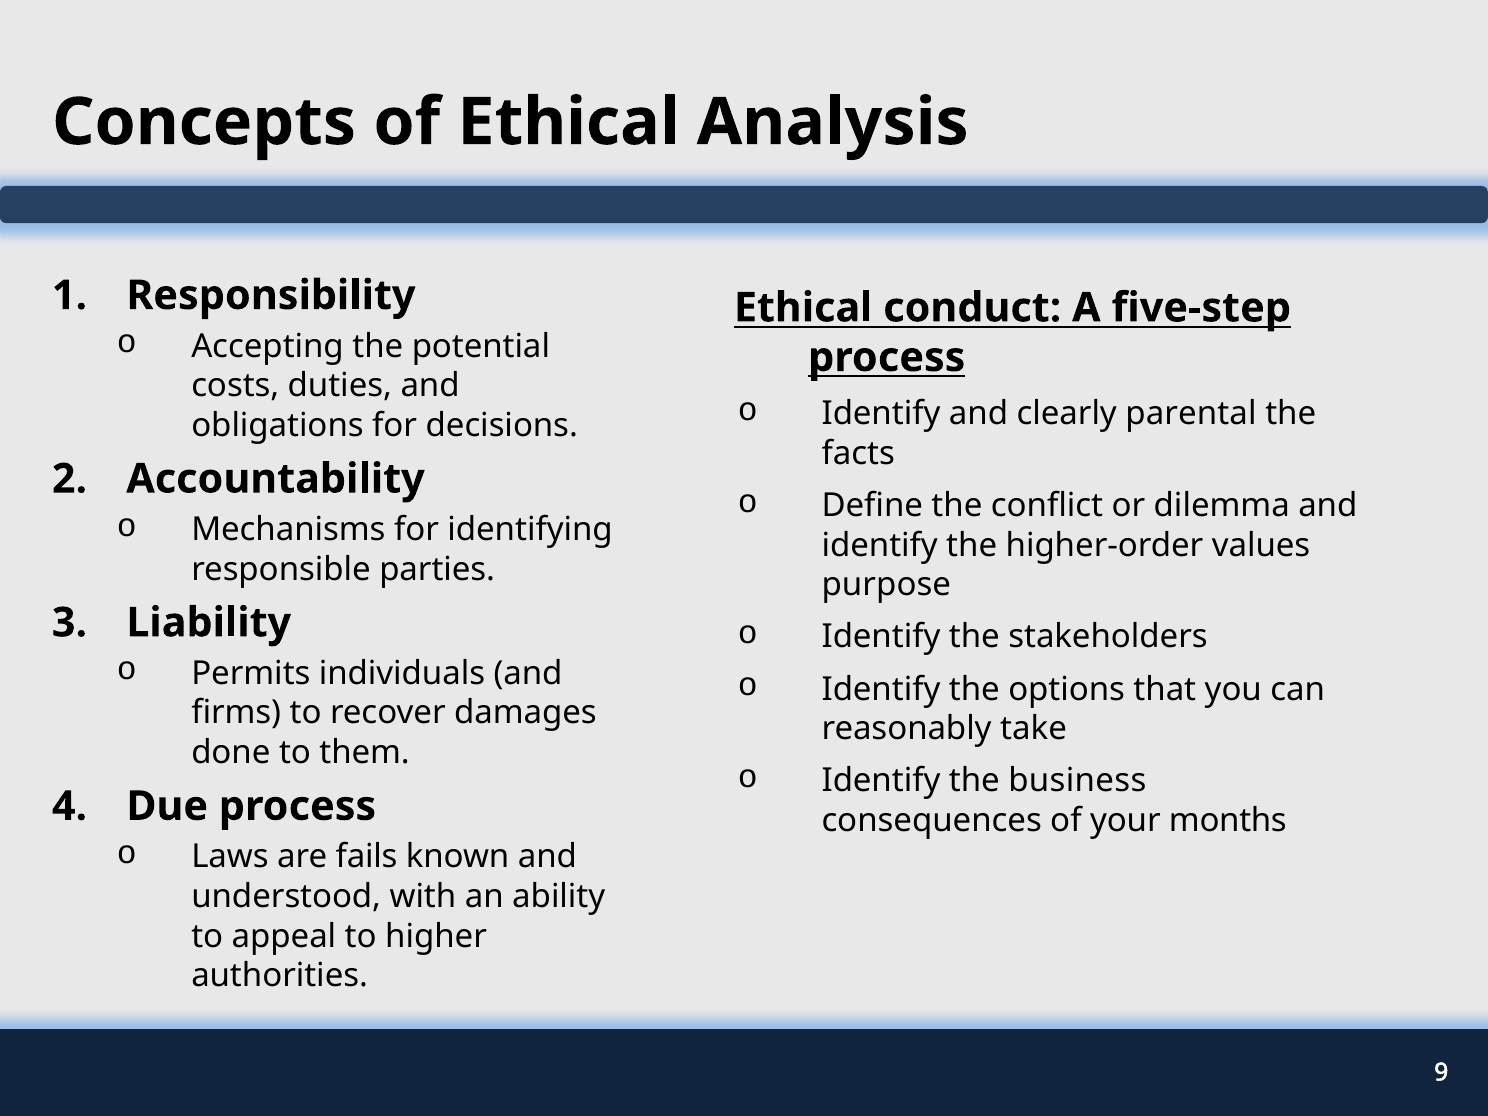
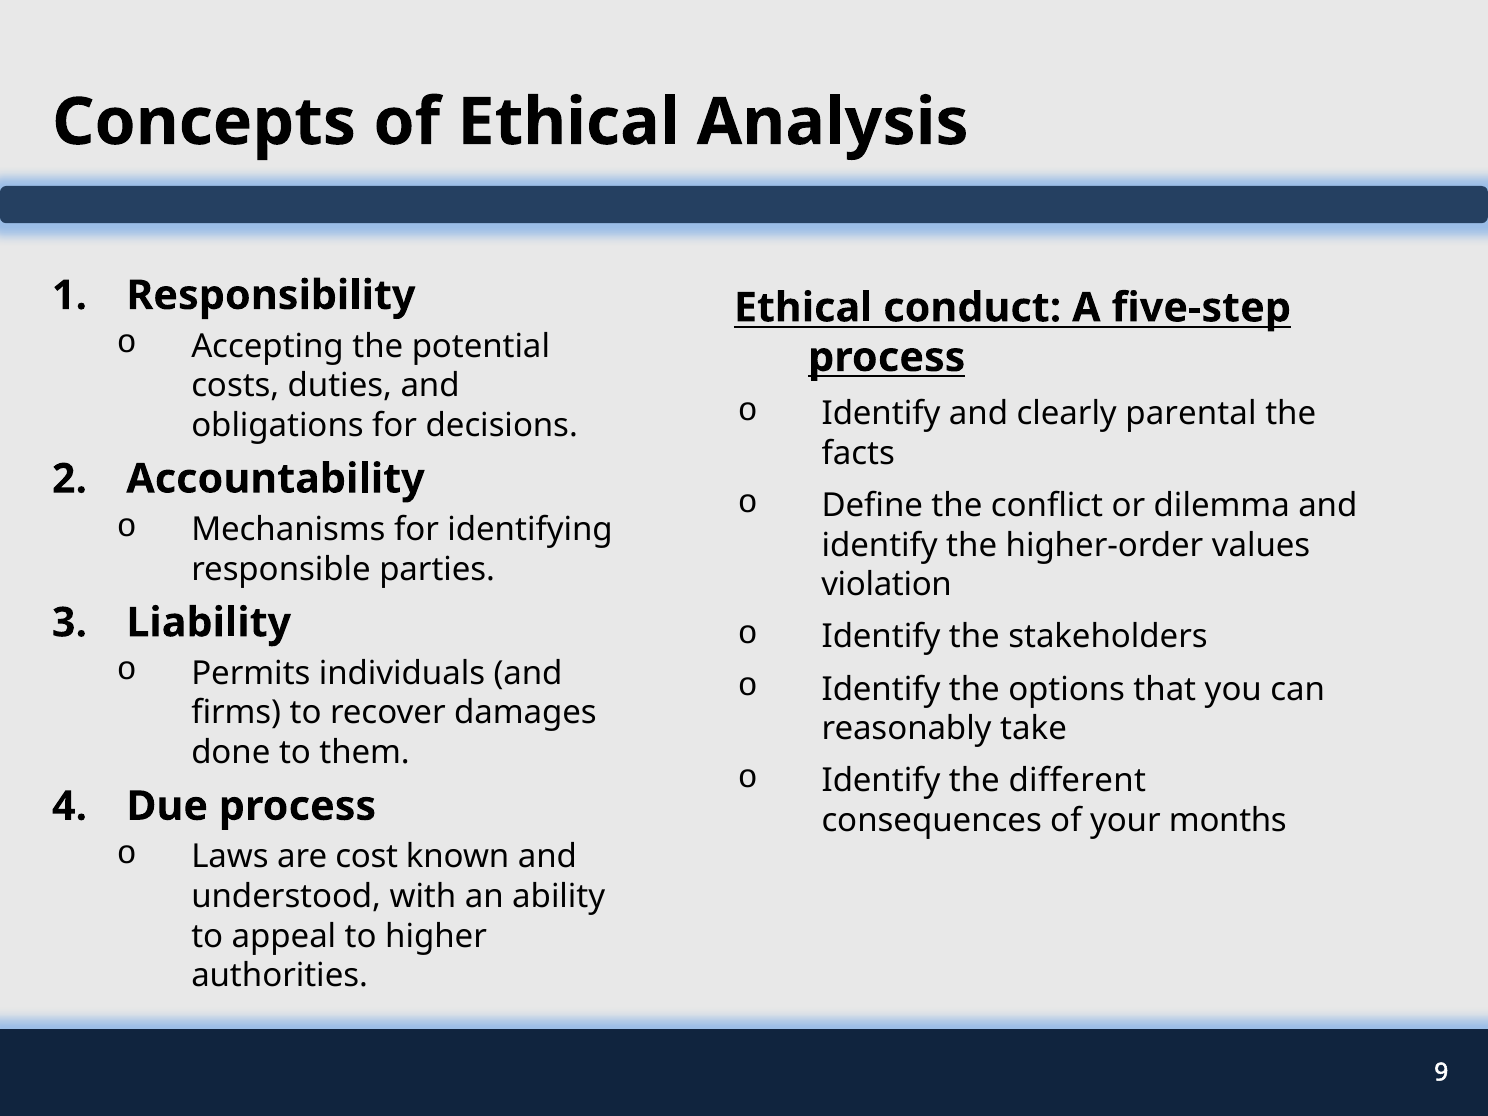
purpose: purpose -> violation
business: business -> different
fails: fails -> cost
